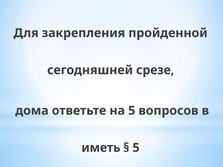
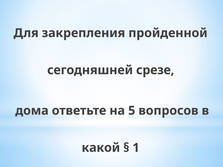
иметь: иметь -> какой
5 at (136, 148): 5 -> 1
